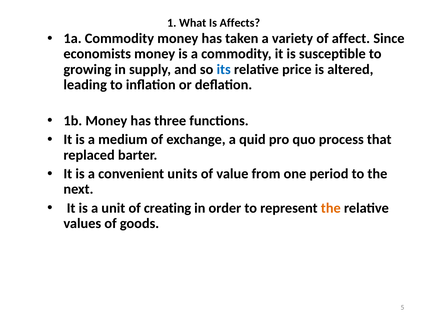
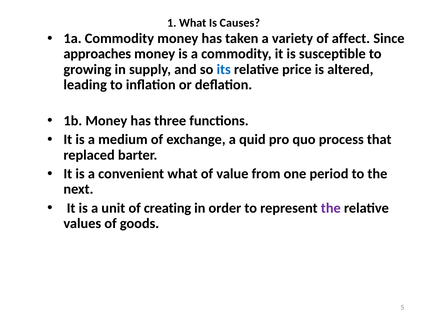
Affects: Affects -> Causes
economists: economists -> approaches
convenient units: units -> what
the at (331, 208) colour: orange -> purple
